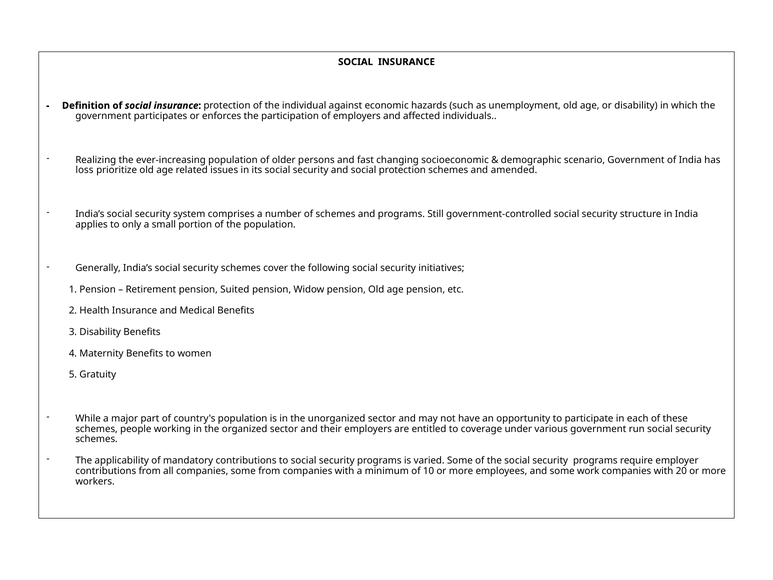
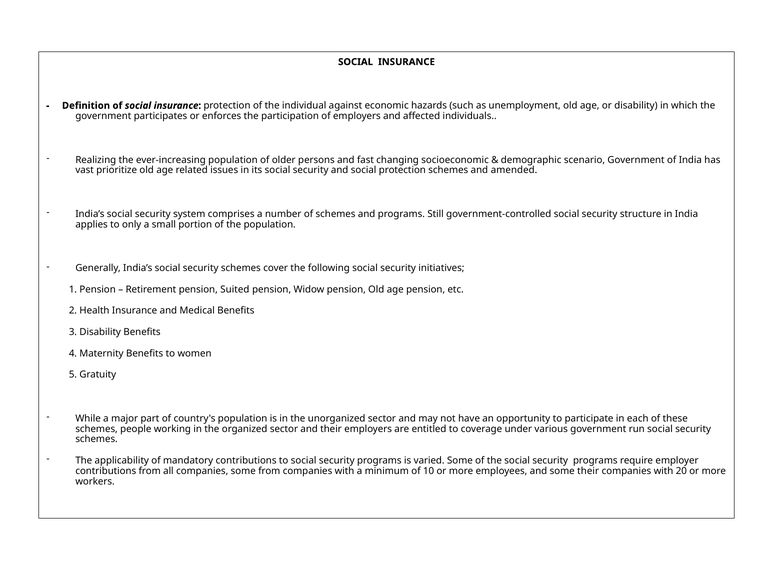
loss: loss -> vast
some work: work -> their
